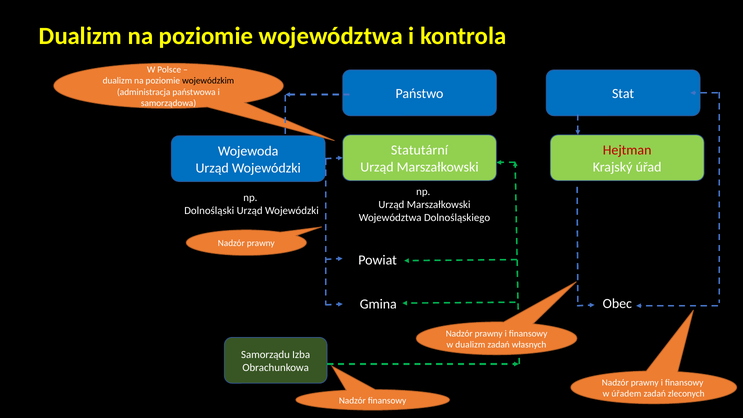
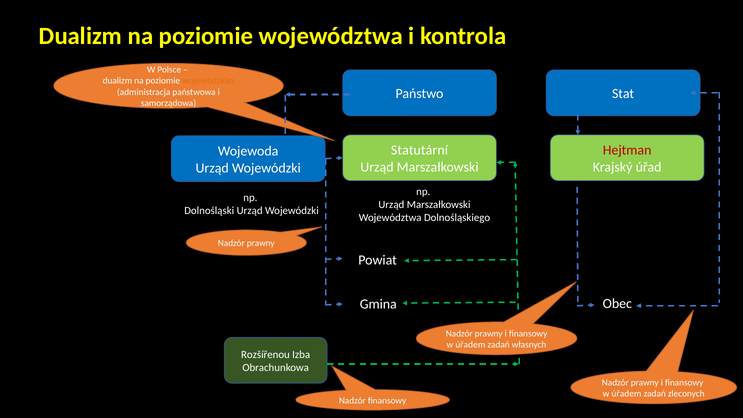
wojewódzkim colour: black -> orange
dualizm at (470, 345): dualizm -> úřadem
Samorządu: Samorządu -> Rozšířenou
